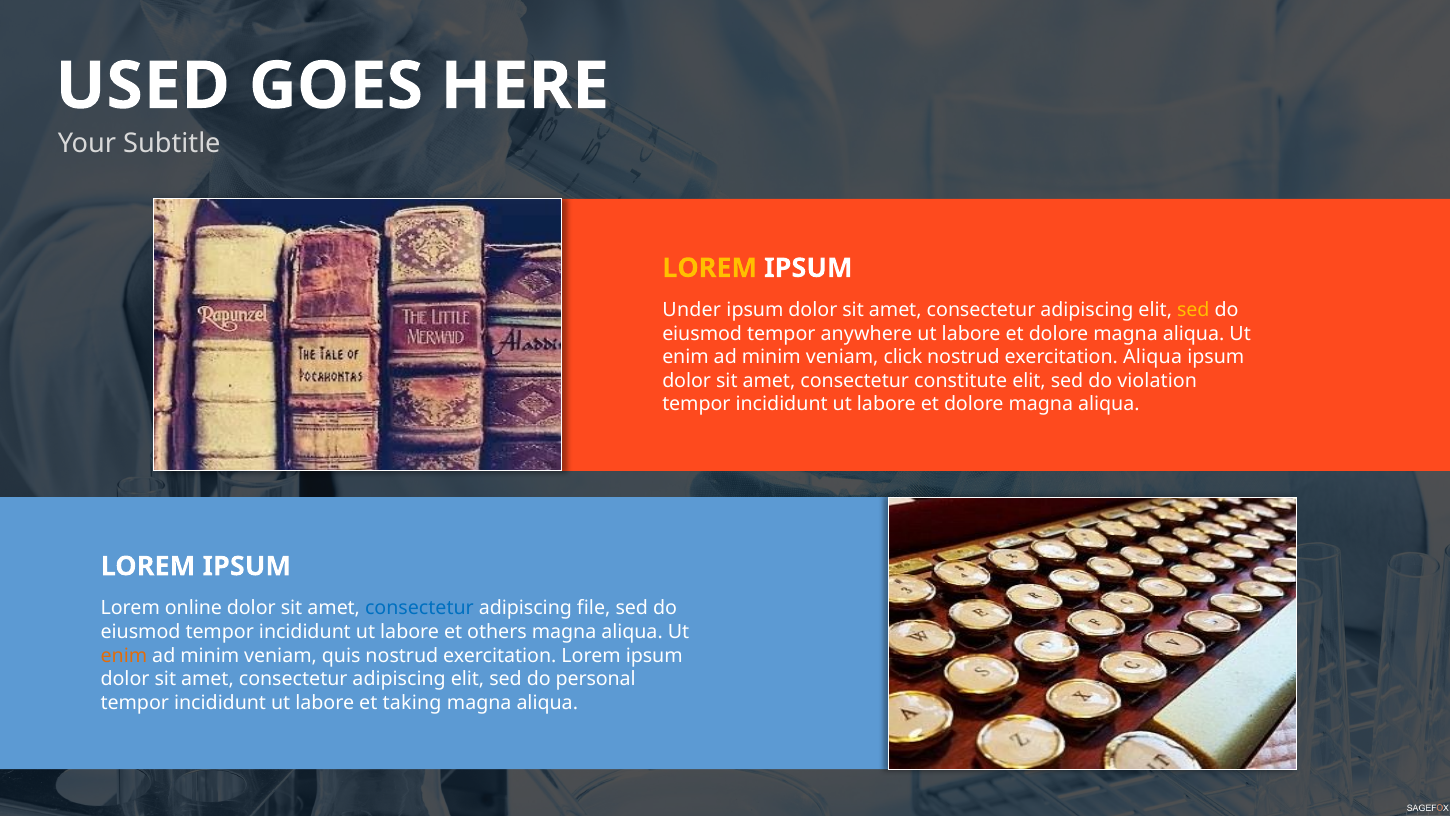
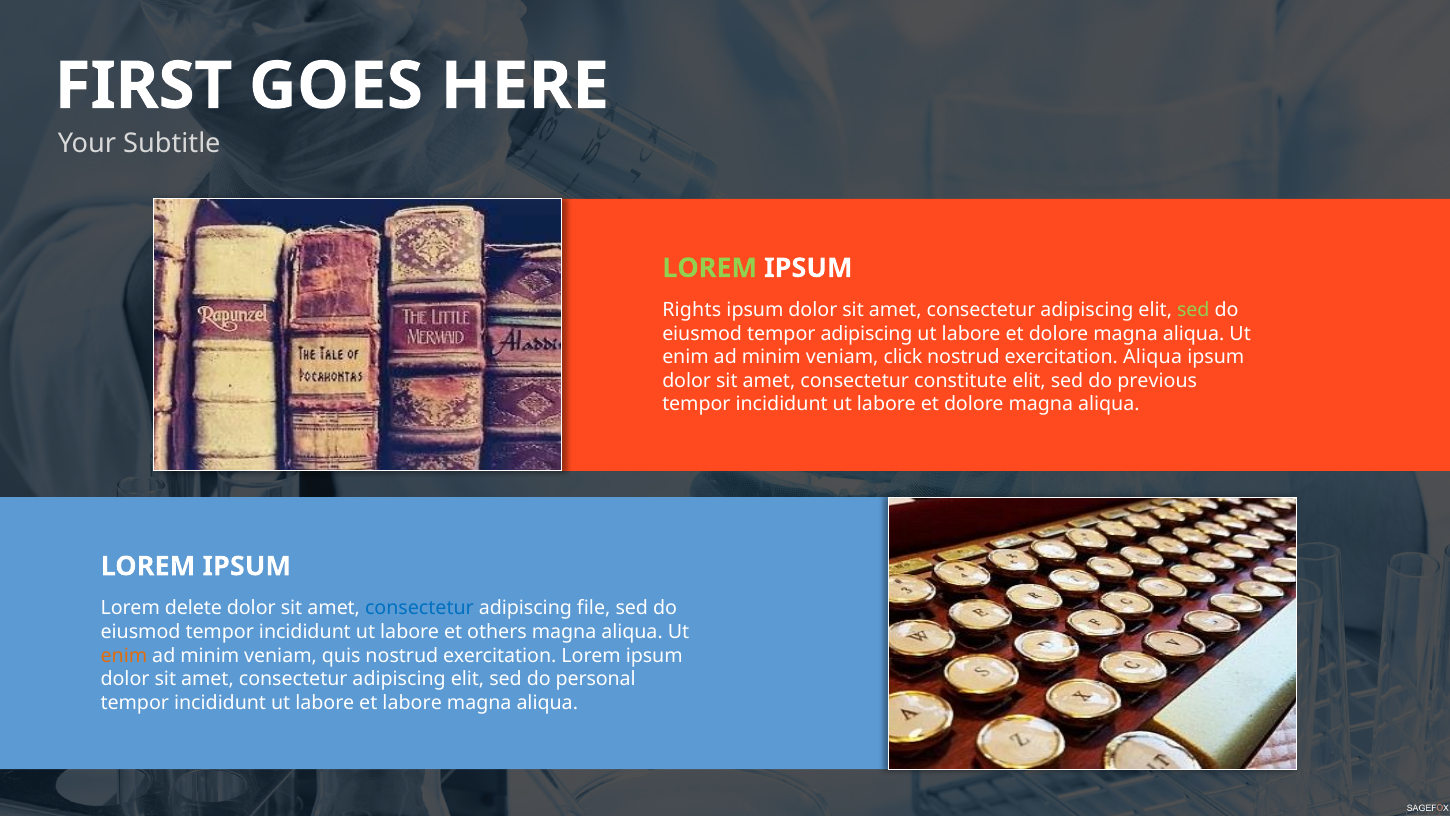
USED: USED -> FIRST
LOREM at (710, 268) colour: yellow -> light green
Under: Under -> Rights
sed at (1193, 310) colour: yellow -> light green
tempor anywhere: anywhere -> adipiscing
violation: violation -> previous
online: online -> delete
et taking: taking -> labore
